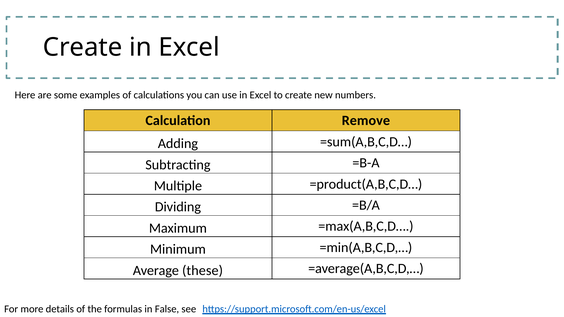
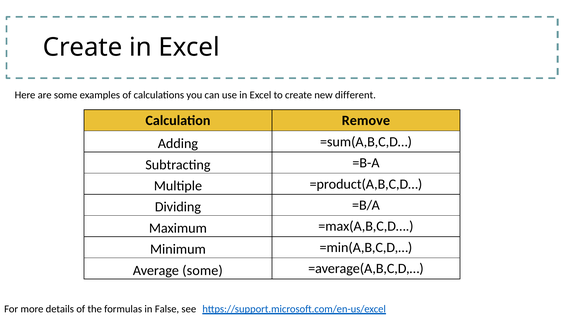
numbers: numbers -> different
Average these: these -> some
